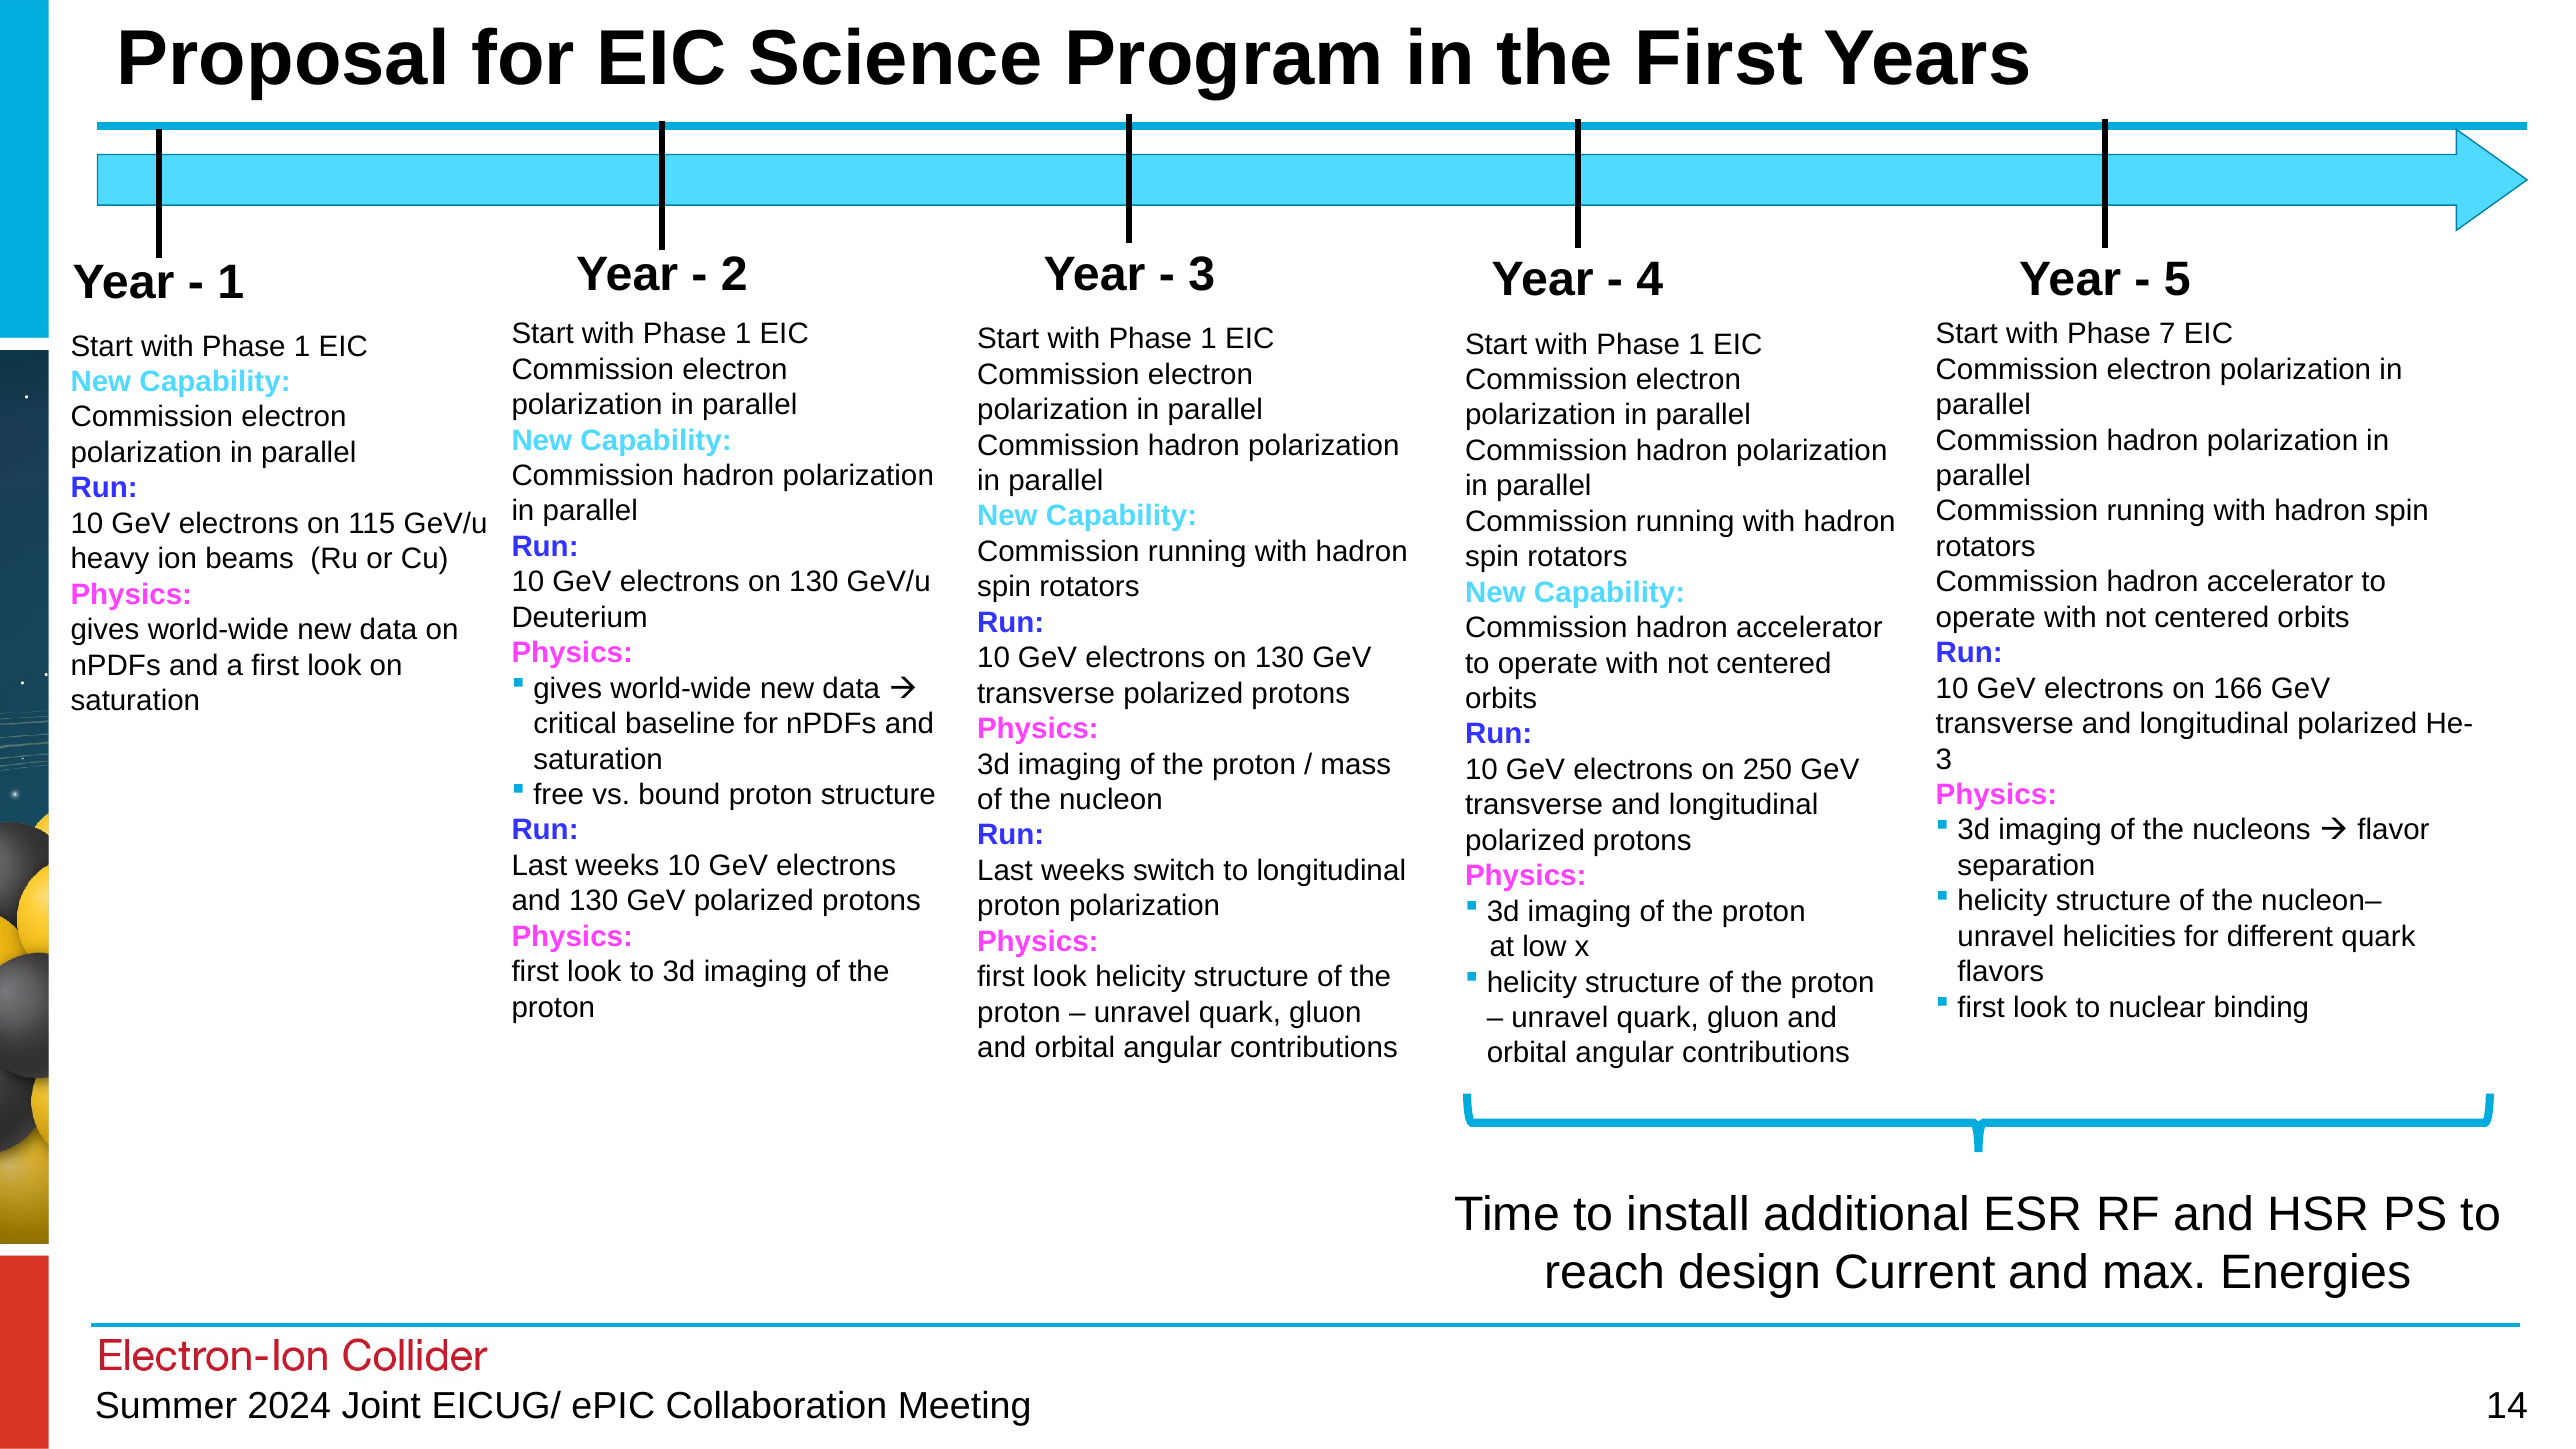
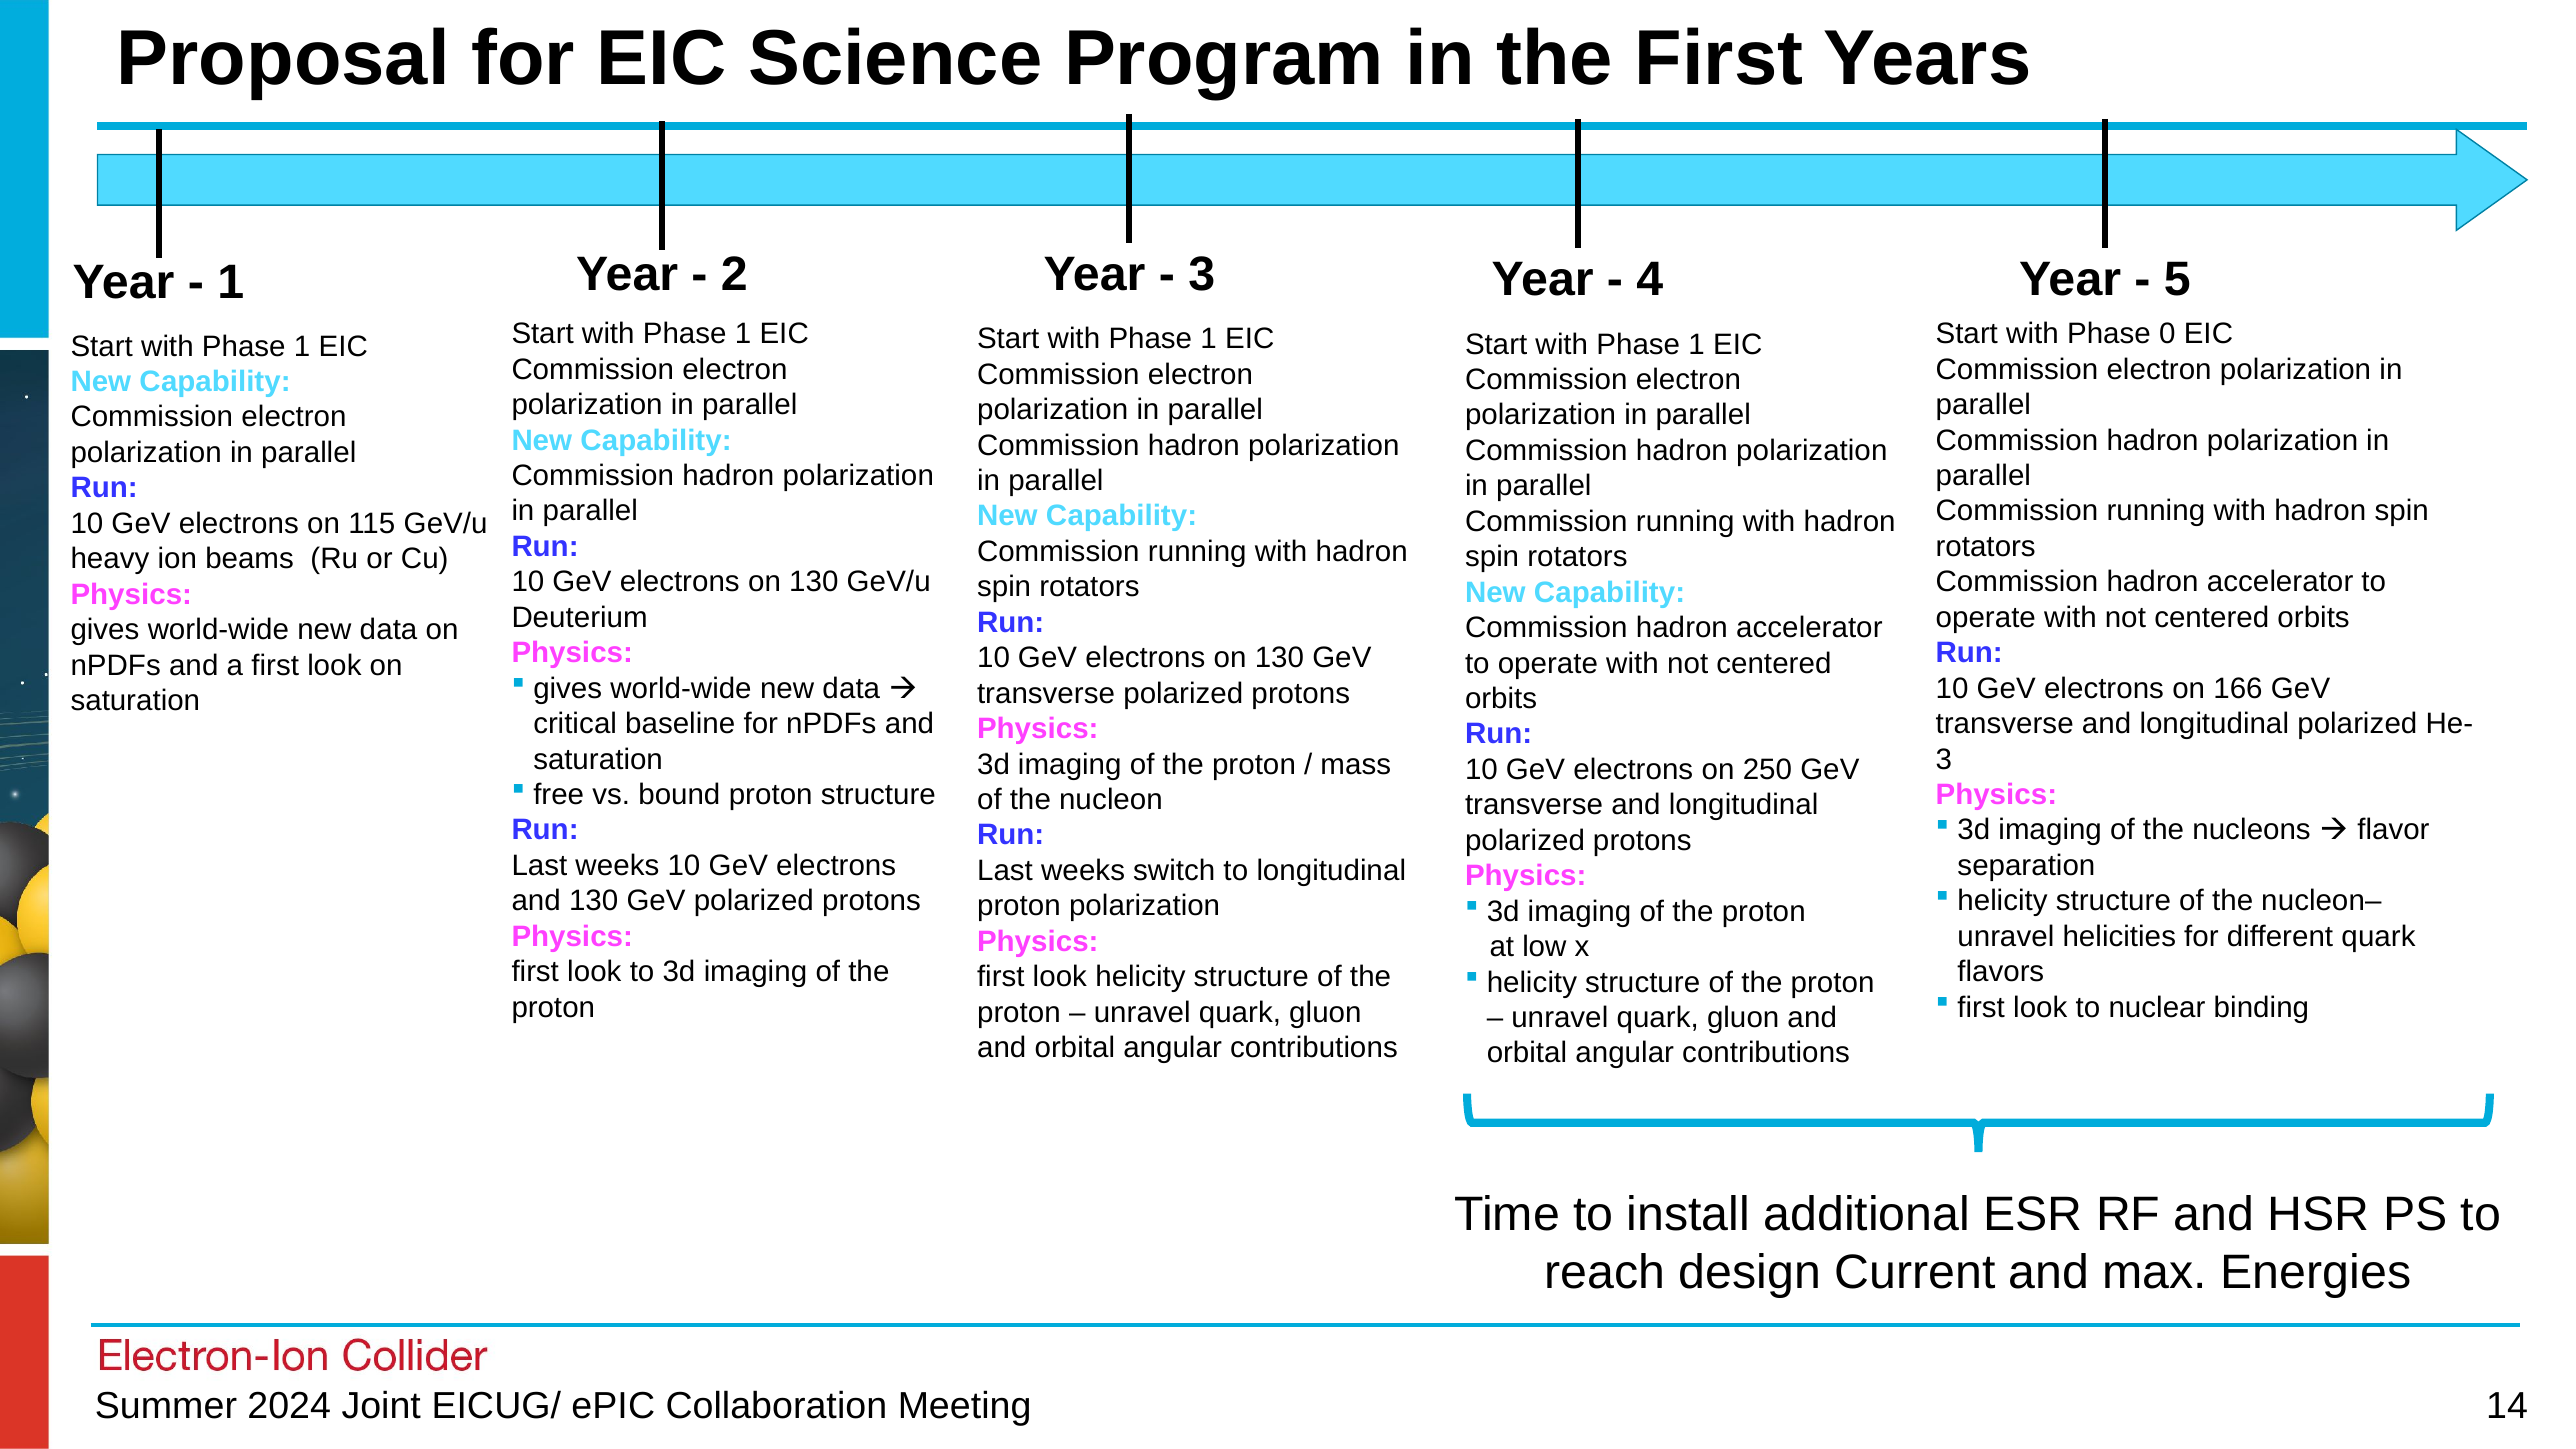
7: 7 -> 0
